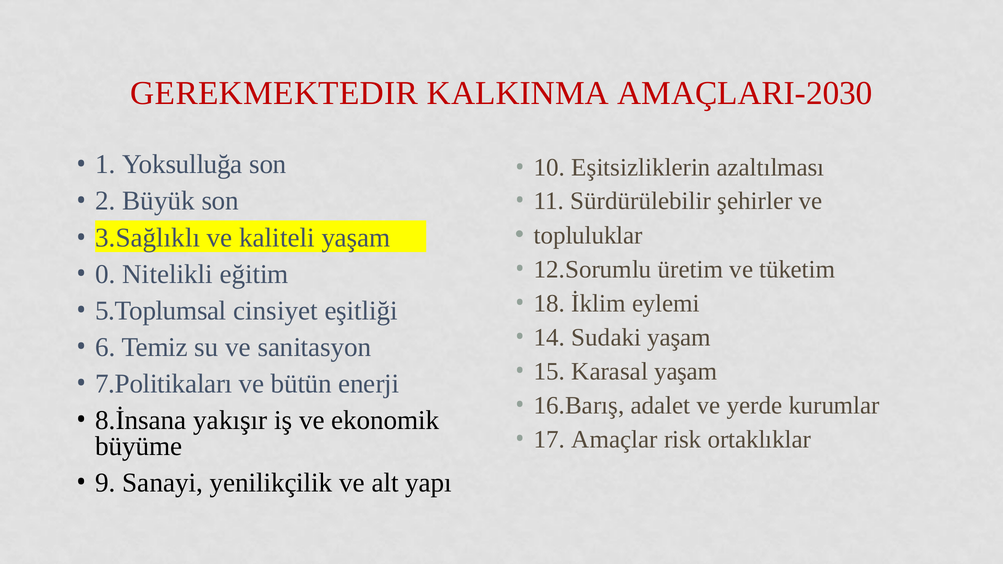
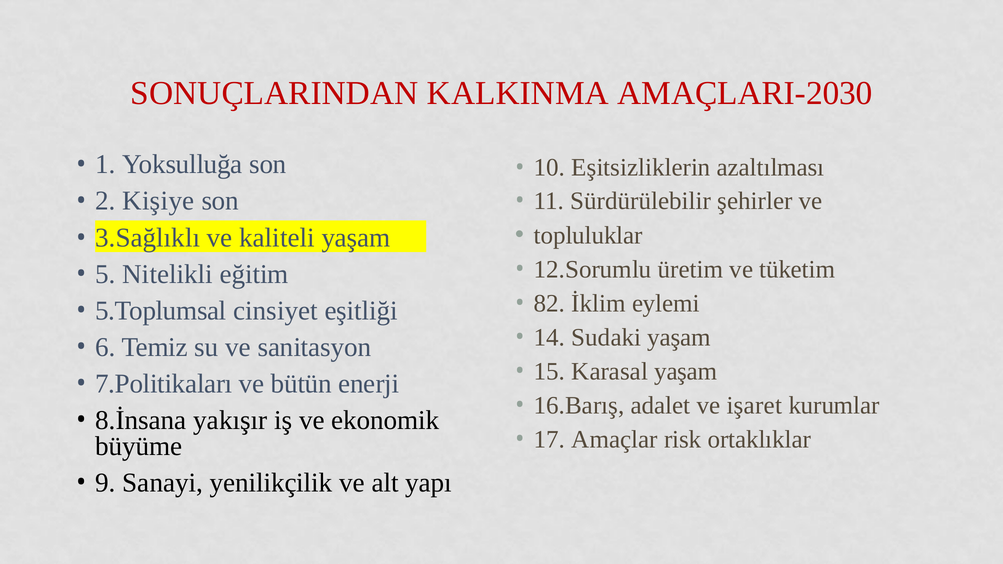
GEREKMEKTEDIR: GEREKMEKTEDIR -> SONUÇLARINDAN
Büyük: Büyük -> Kişiye
0: 0 -> 5
18: 18 -> 82
yerde: yerde -> işaret
